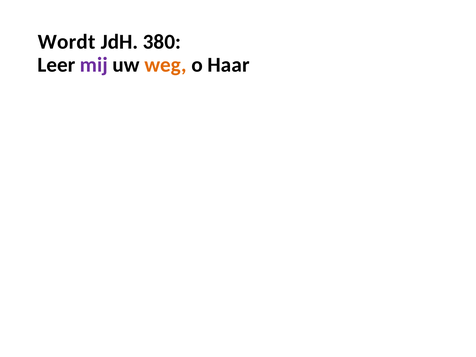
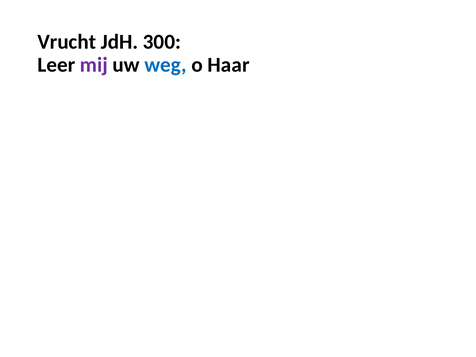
Wordt: Wordt -> Vrucht
380: 380 -> 300
weg colour: orange -> blue
